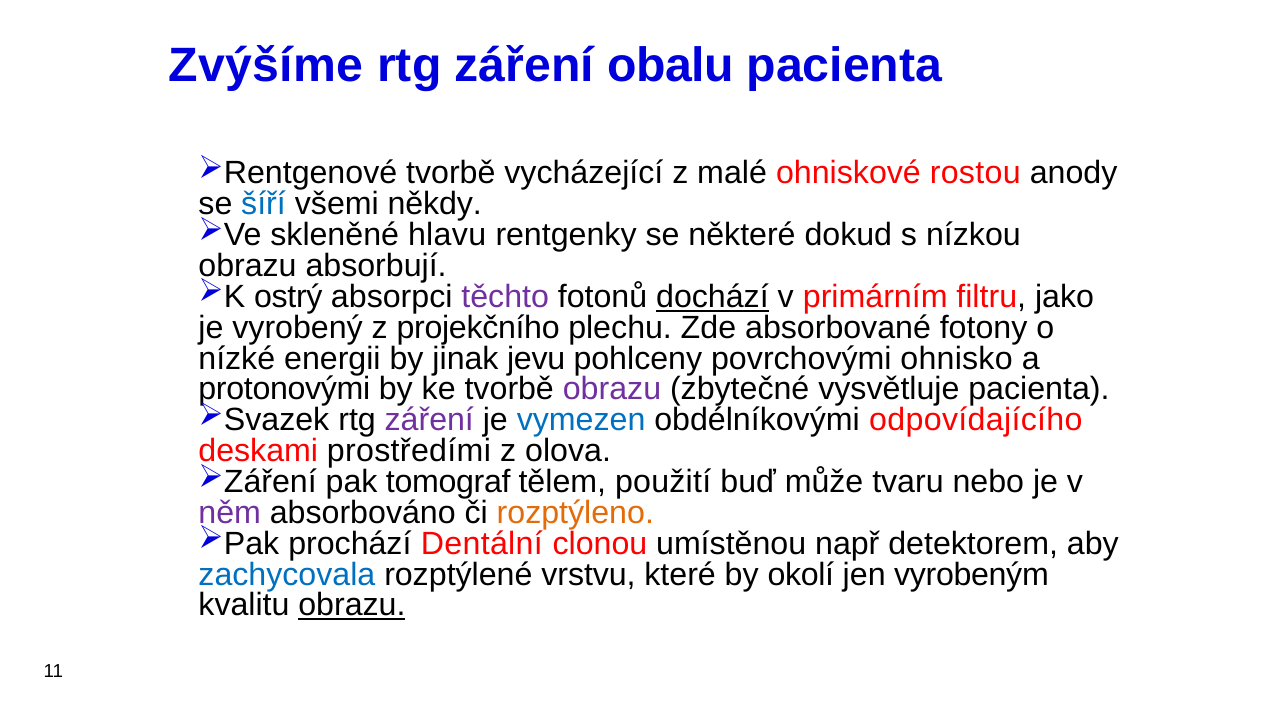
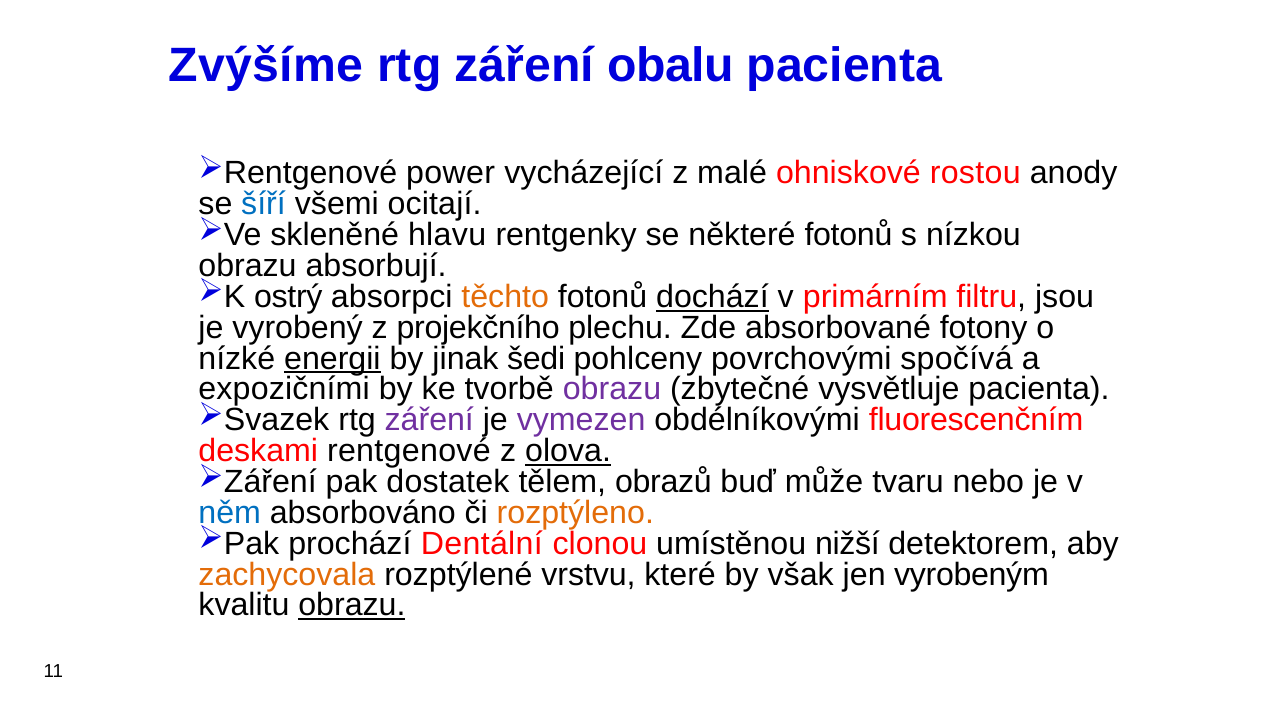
tvorbě at (451, 173): tvorbě -> power
někdy: někdy -> ocitají
některé dokud: dokud -> fotonů
těchto colour: purple -> orange
jako: jako -> jsou
energii underline: none -> present
jevu: jevu -> šedi
ohnisko: ohnisko -> spočívá
protonovými: protonovými -> expozičními
vymezen colour: blue -> purple
odpovídajícího: odpovídajícího -> fluorescenčním
prostředími: prostředími -> rentgenové
olova underline: none -> present
tomograf: tomograf -> dostatek
použití: použití -> obrazů
něm colour: purple -> blue
např: např -> nižší
zachycovala colour: blue -> orange
okolí: okolí -> však
